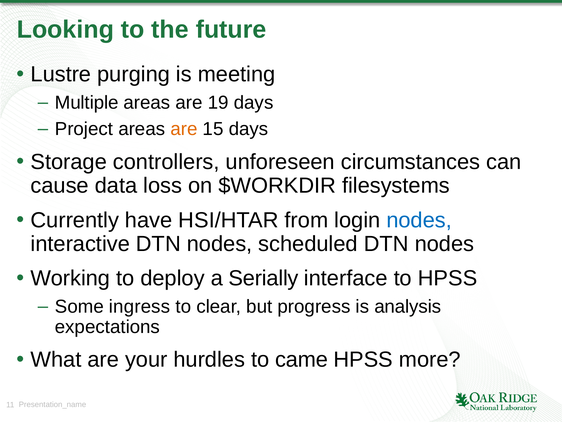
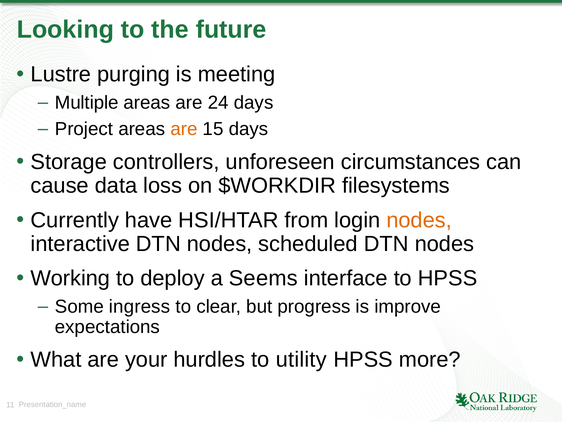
19: 19 -> 24
nodes at (419, 220) colour: blue -> orange
Serially: Serially -> Seems
analysis: analysis -> improve
came: came -> utility
